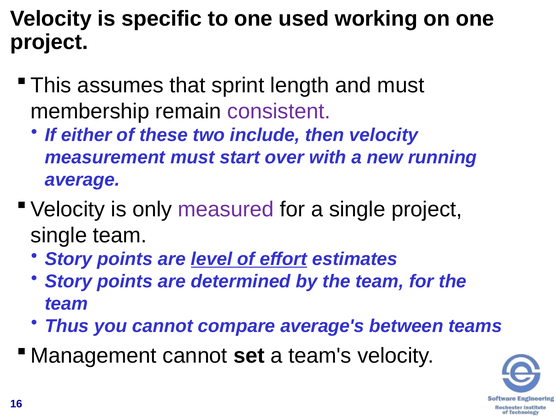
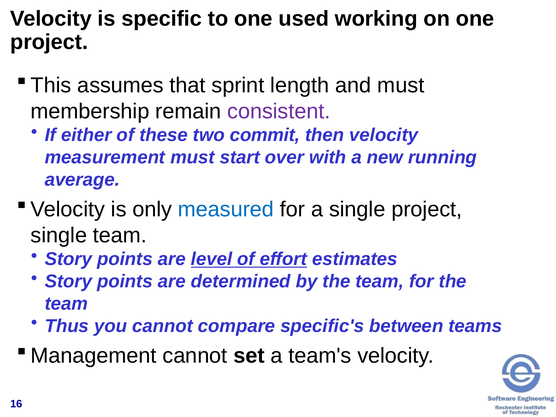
include: include -> commit
measured colour: purple -> blue
average's: average's -> specific's
